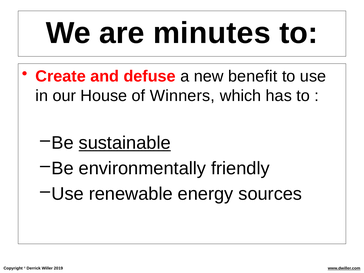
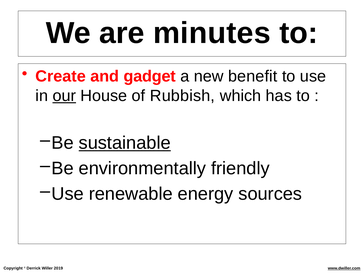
defuse: defuse -> gadget
our underline: none -> present
Winners: Winners -> Rubbish
